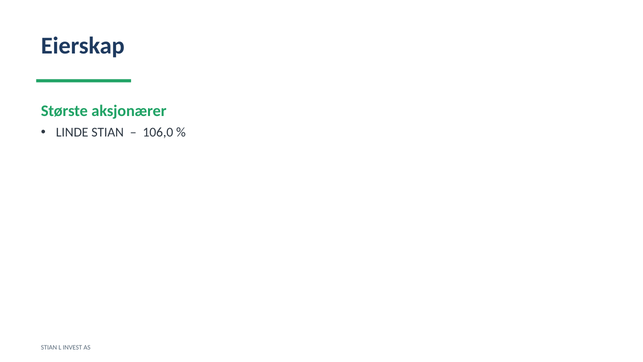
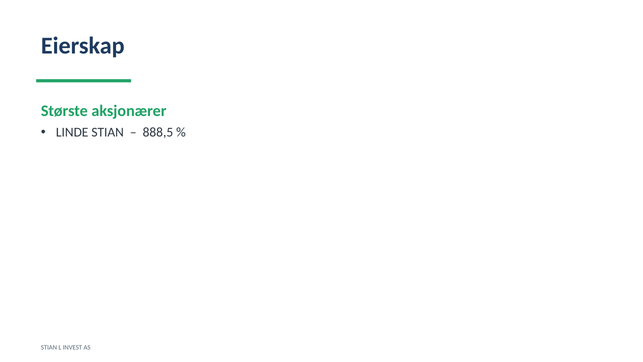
106,0: 106,0 -> 888,5
